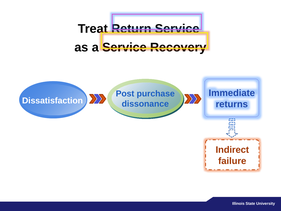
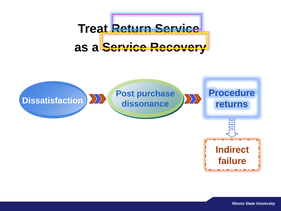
Immediate: Immediate -> Procedure
